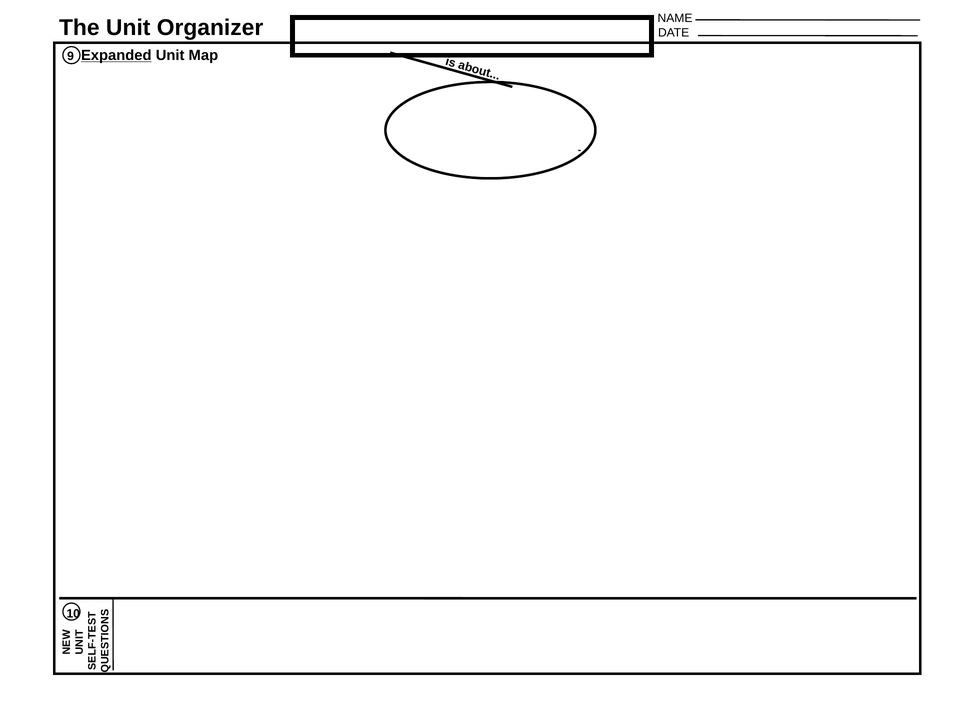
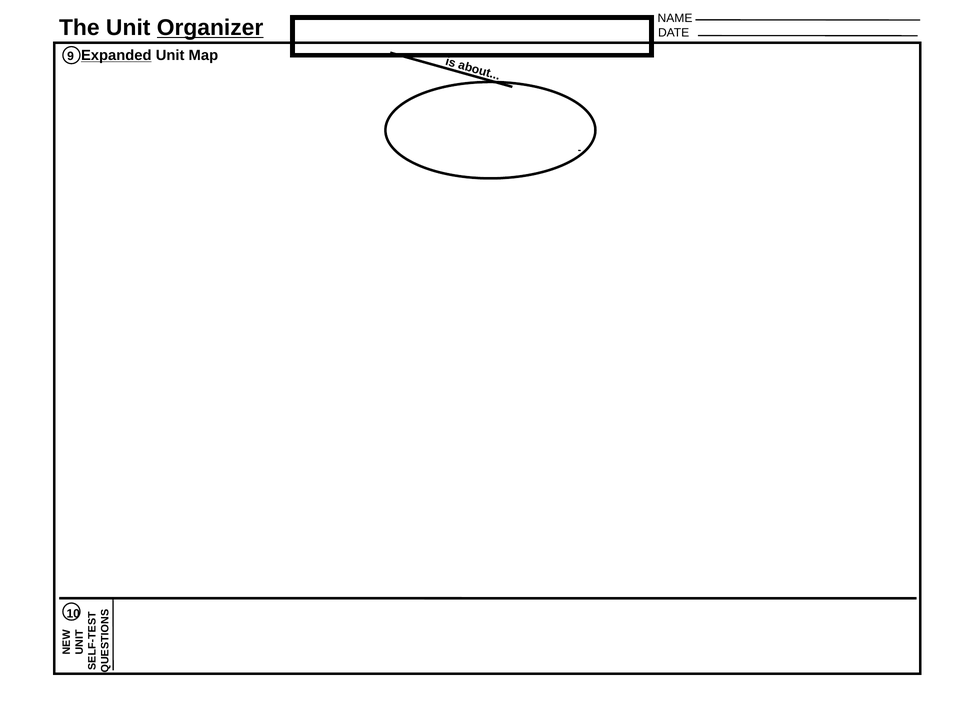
Organizer underline: none -> present
